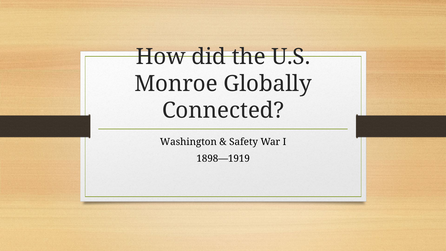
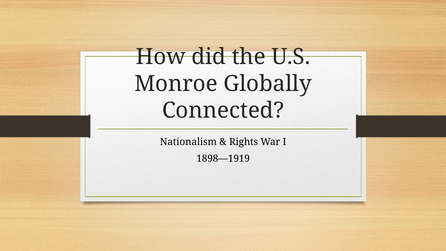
Washington: Washington -> Nationalism
Safety: Safety -> Rights
